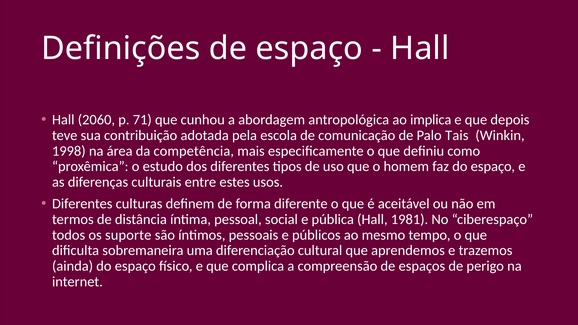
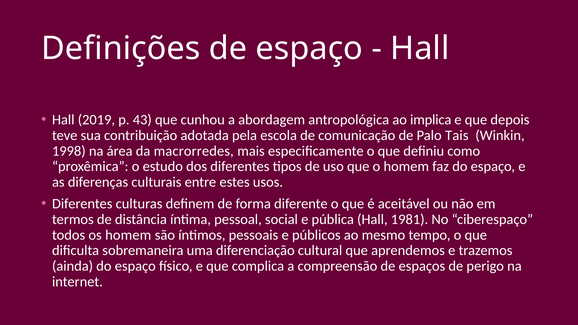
2060: 2060 -> 2019
71: 71 -> 43
competência: competência -> macrorredes
os suporte: suporte -> homem
